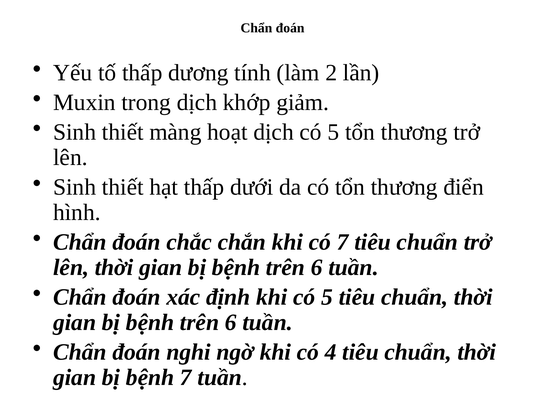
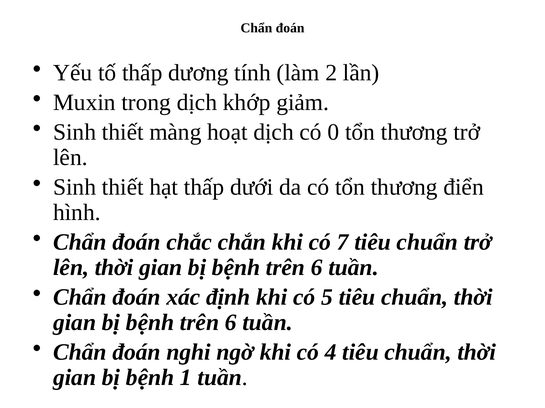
dịch có 5: 5 -> 0
bệnh 7: 7 -> 1
